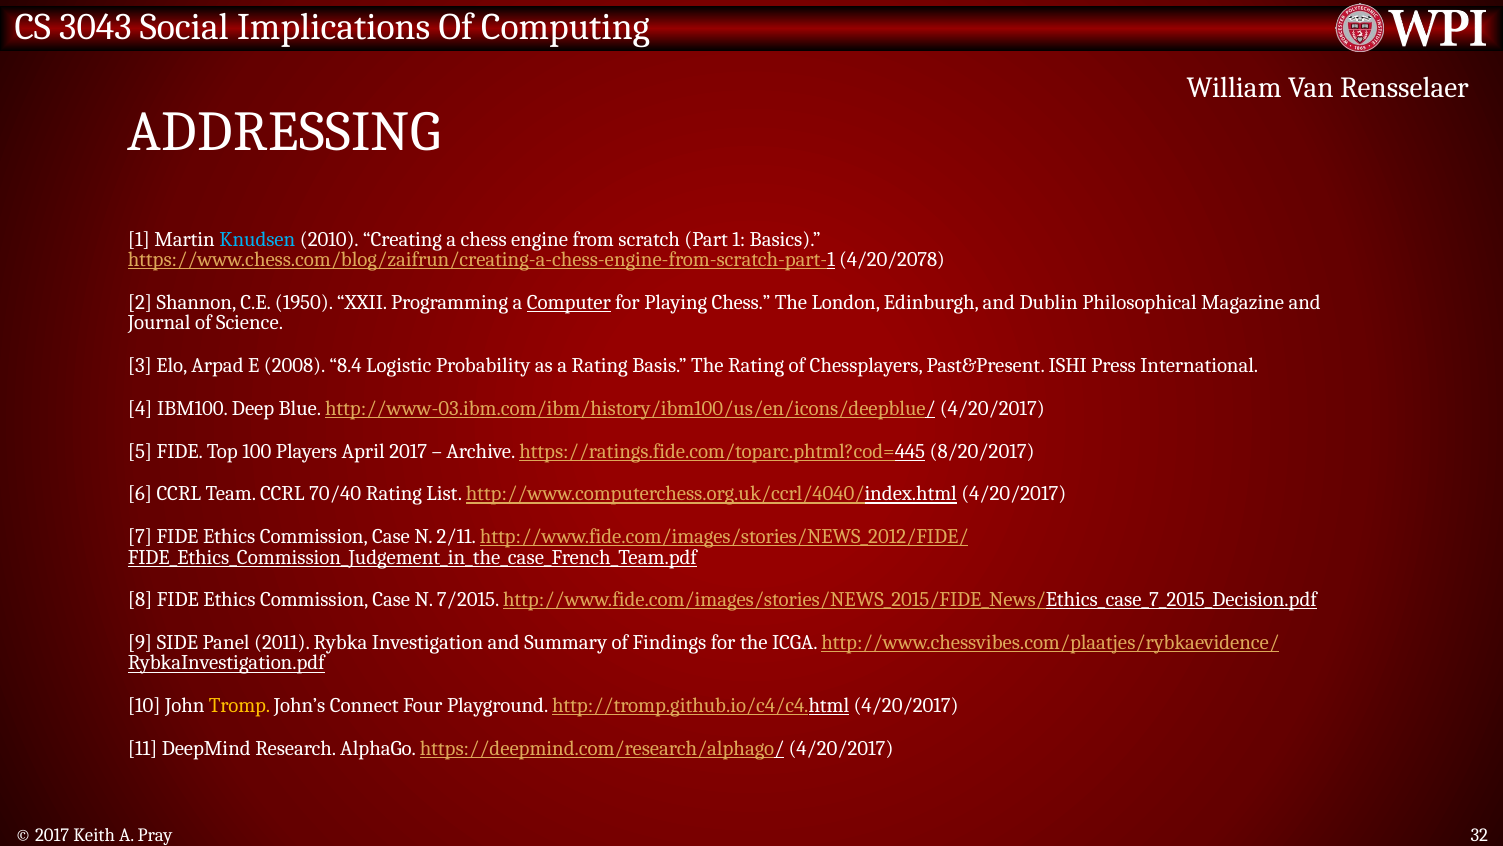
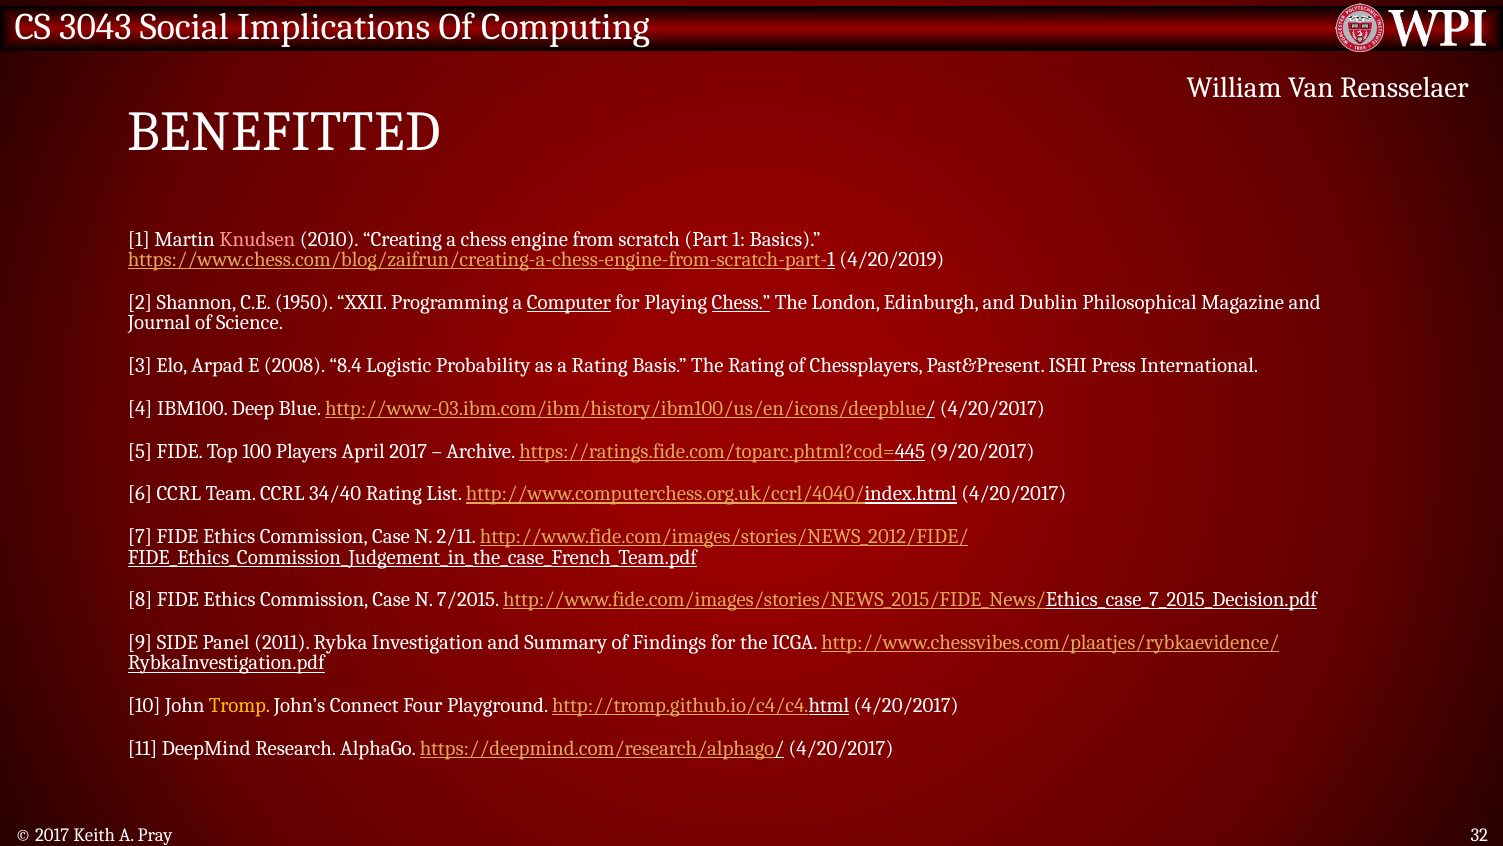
ADDRESSING: ADDRESSING -> BENEFITTED
Knudsen colour: light blue -> pink
4/20/2078: 4/20/2078 -> 4/20/2019
Chess at (741, 302) underline: none -> present
8/20/2017: 8/20/2017 -> 9/20/2017
70/40: 70/40 -> 34/40
